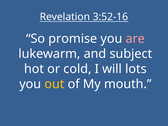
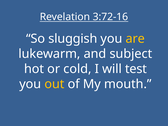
3:52-16: 3:52-16 -> 3:72-16
promise: promise -> sluggish
are colour: pink -> yellow
lots: lots -> test
